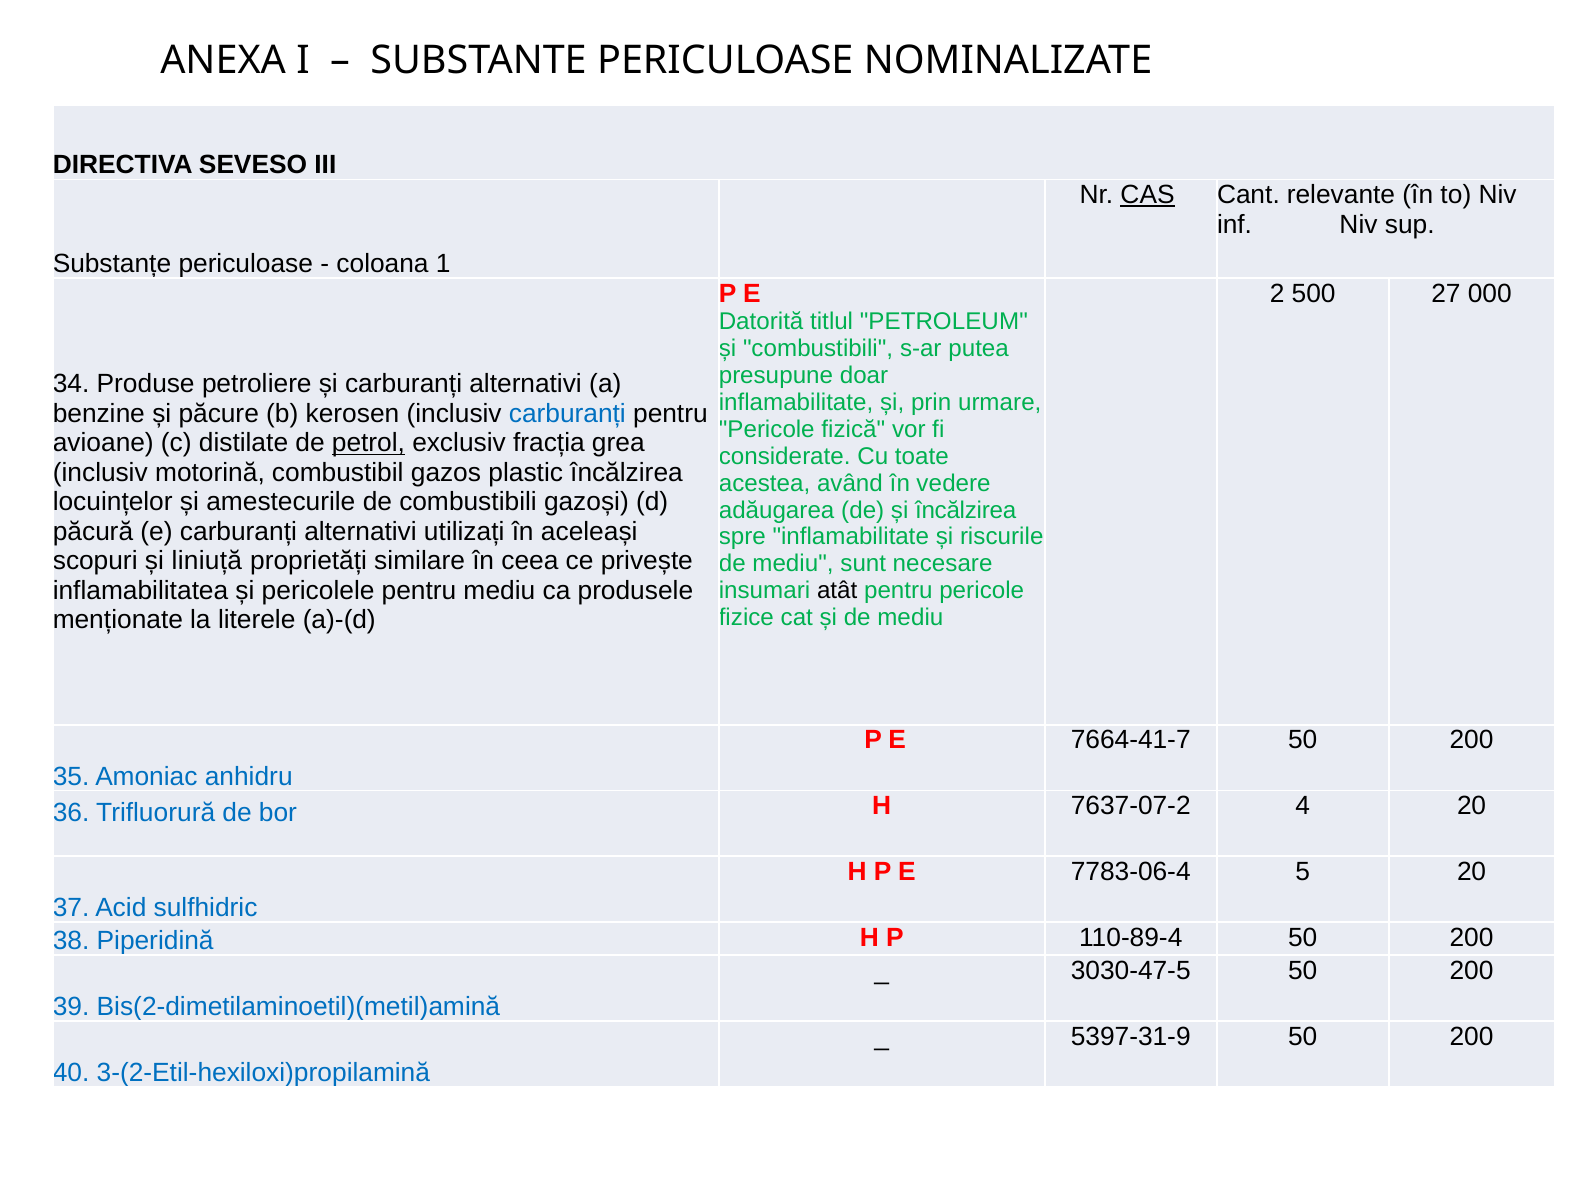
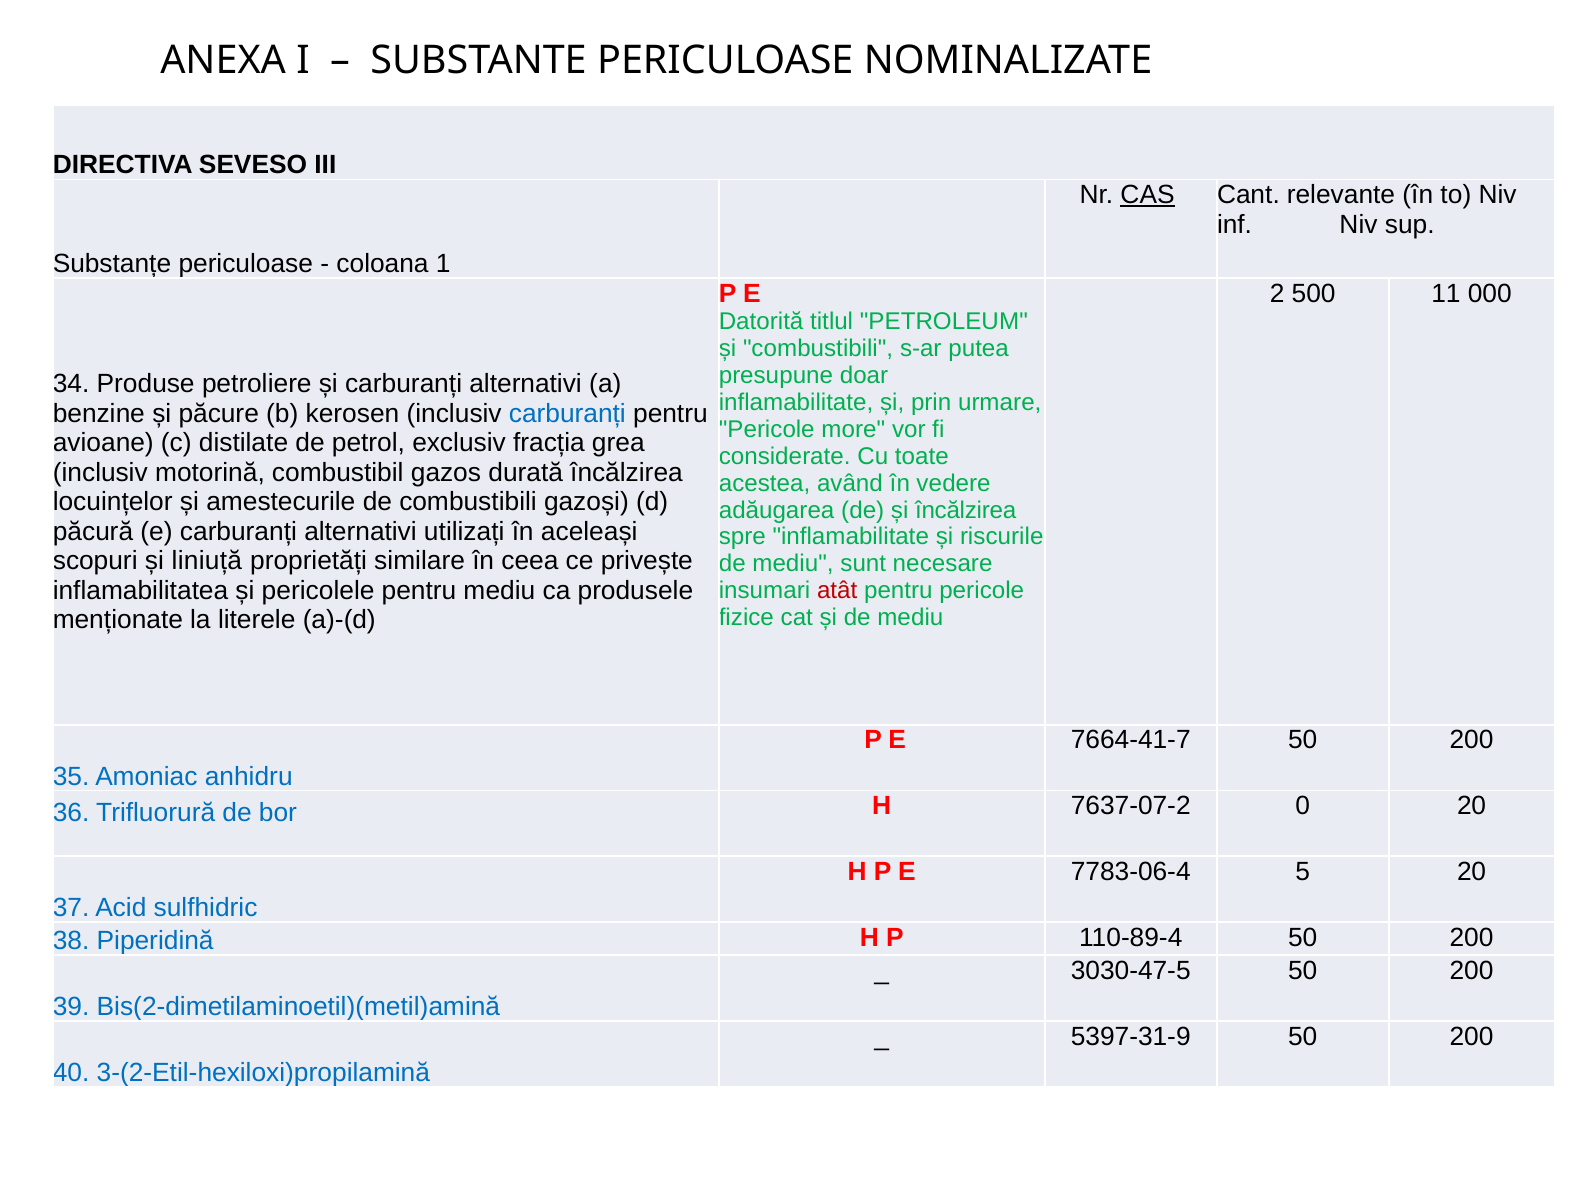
27: 27 -> 11
fizică: fizică -> more
petrol underline: present -> none
plastic: plastic -> durată
atât colour: black -> red
4: 4 -> 0
